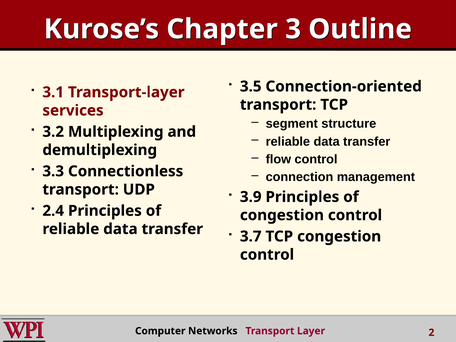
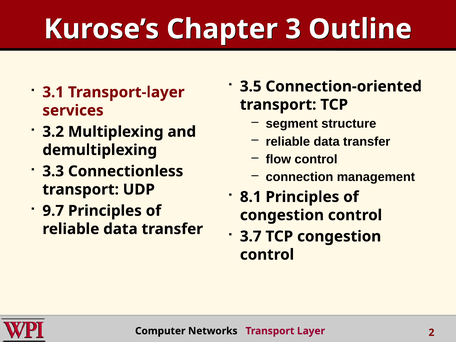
3.9: 3.9 -> 8.1
2.4: 2.4 -> 9.7
